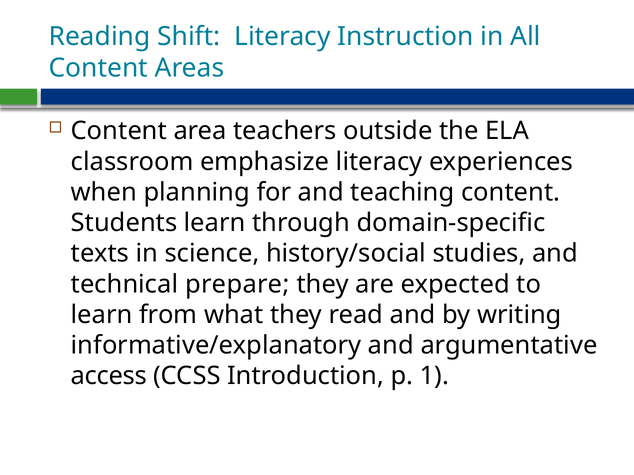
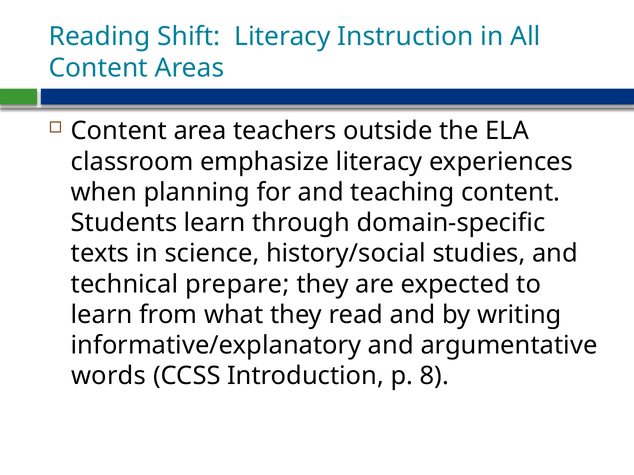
access: access -> words
1: 1 -> 8
